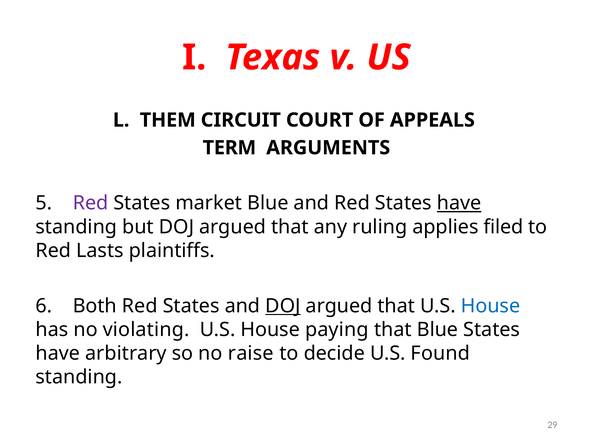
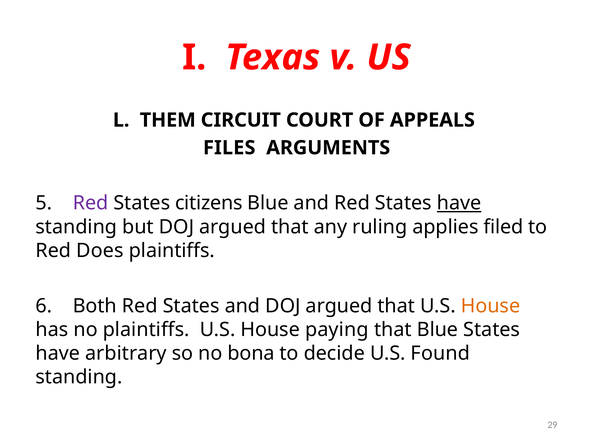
TERM: TERM -> FILES
market: market -> citizens
Lasts: Lasts -> Does
DOJ at (283, 306) underline: present -> none
House at (491, 306) colour: blue -> orange
no violating: violating -> plaintiffs
raise: raise -> bona
